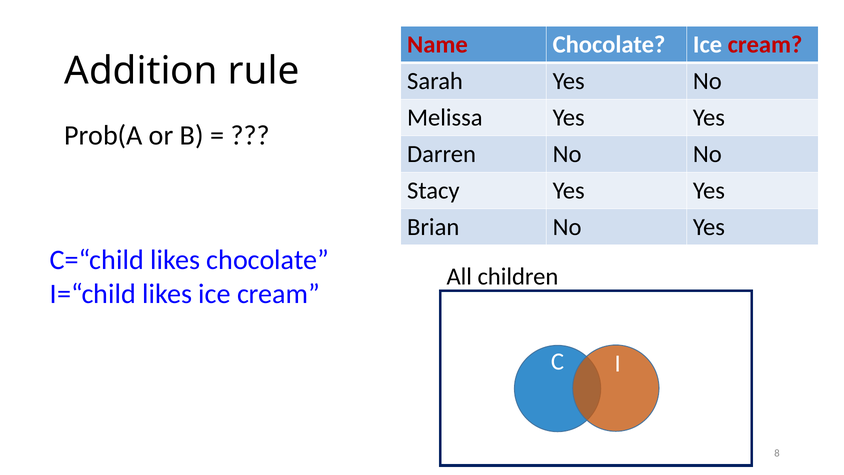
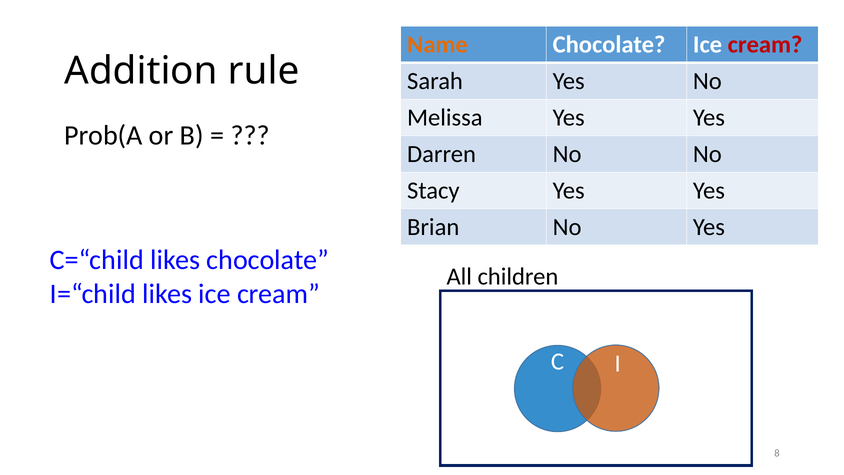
Name colour: red -> orange
